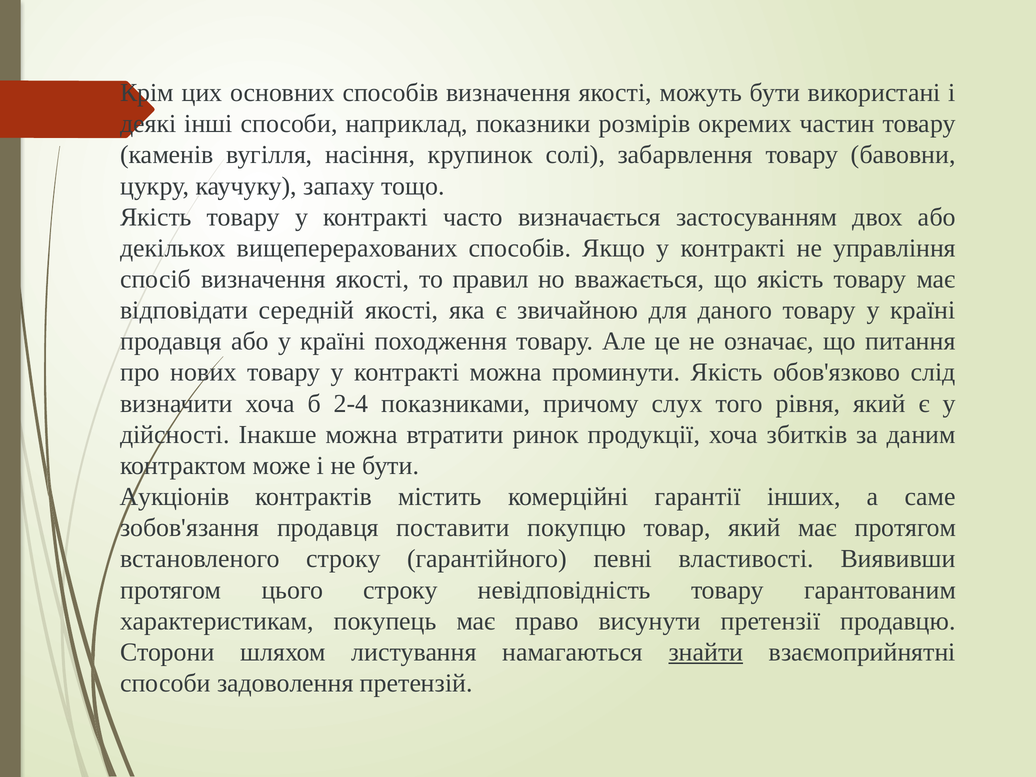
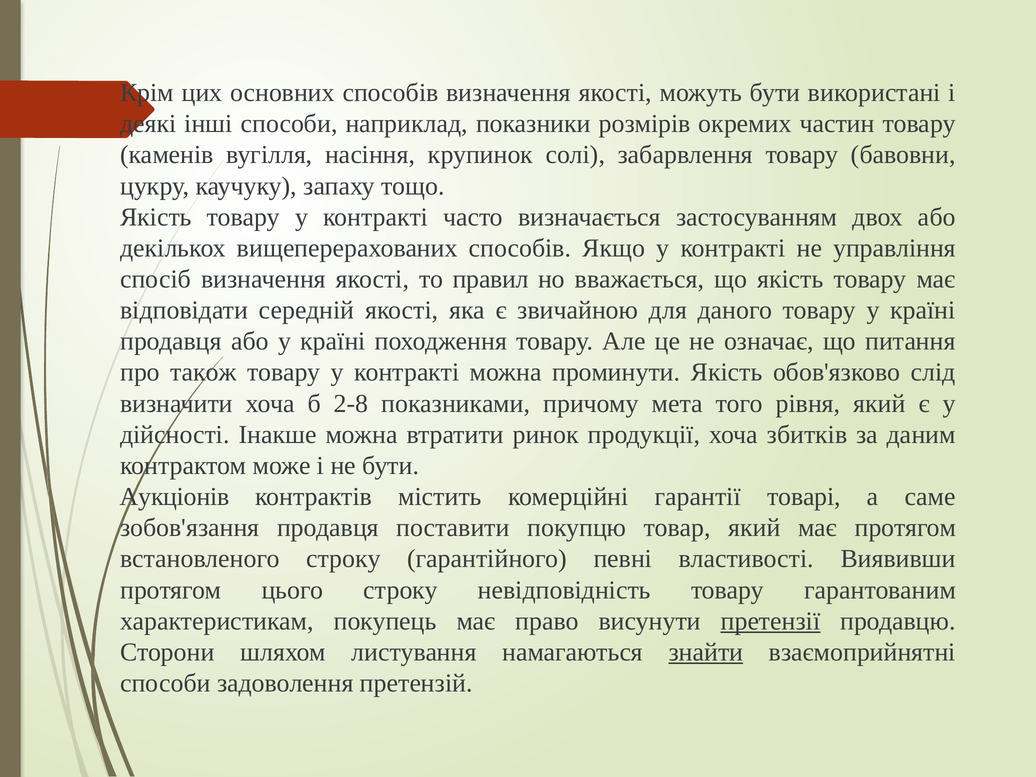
нових: нових -> також
2-4: 2-4 -> 2-8
слух: слух -> мета
інших: інших -> товарі
претензії underline: none -> present
